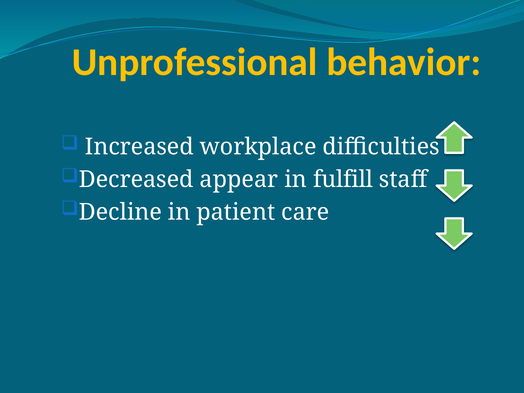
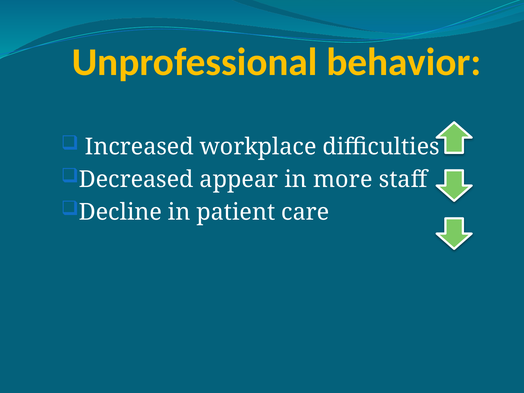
fulfill: fulfill -> more
